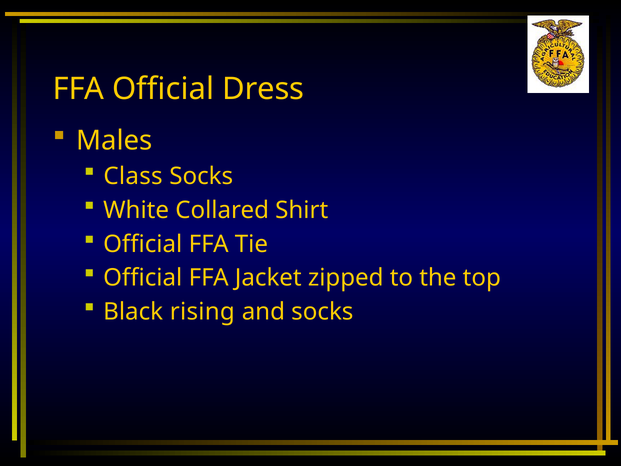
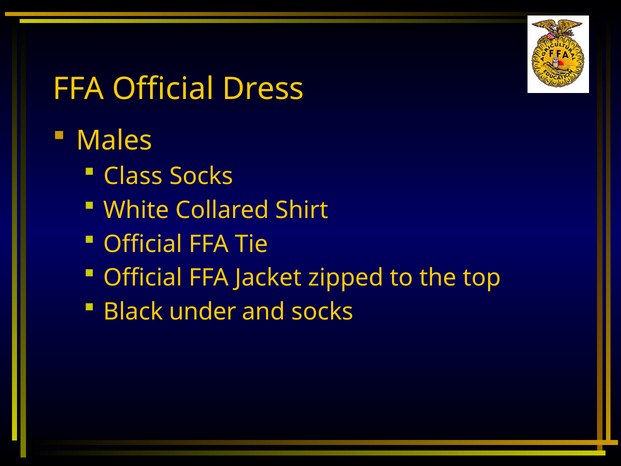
rising: rising -> under
